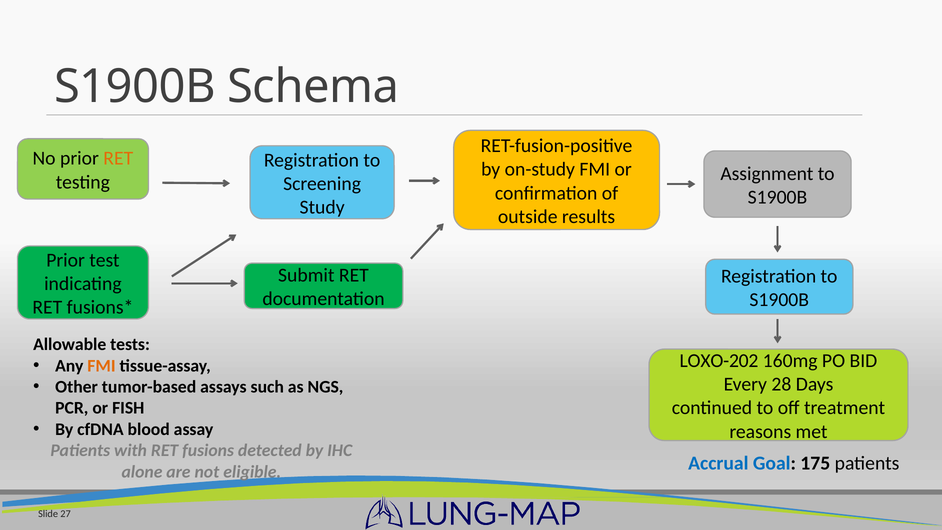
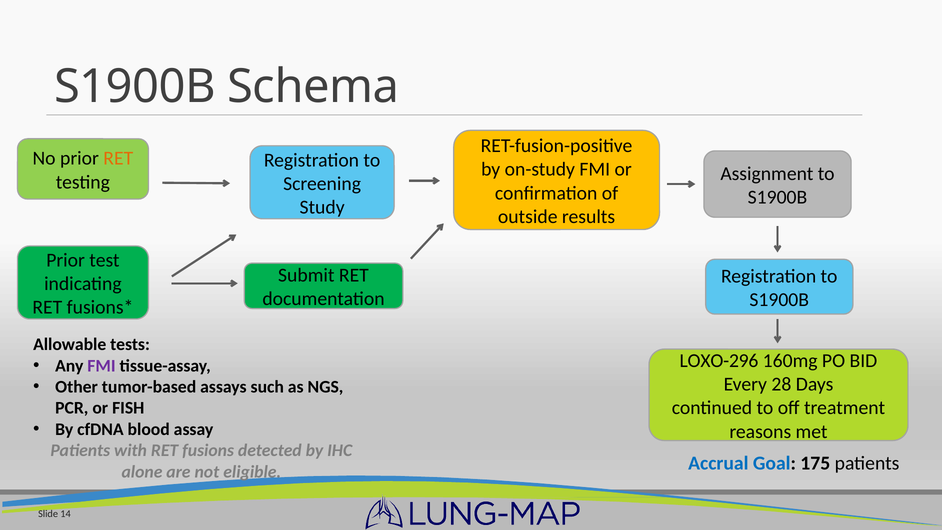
LOXO-202: LOXO-202 -> LOXO-296
FMI at (101, 366) colour: orange -> purple
27: 27 -> 14
